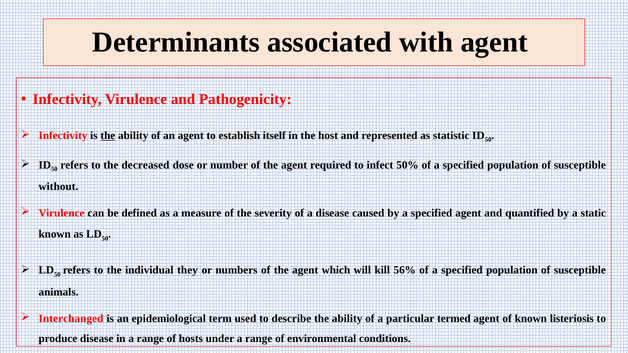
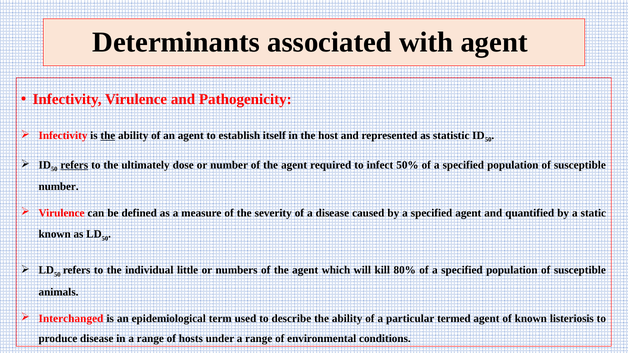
refers at (74, 165) underline: none -> present
decreased: decreased -> ultimately
without at (58, 187): without -> number
they: they -> little
56%: 56% -> 80%
